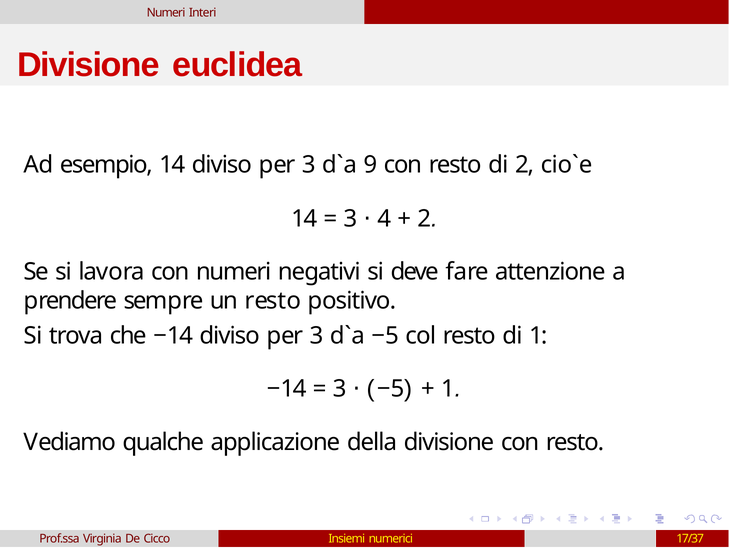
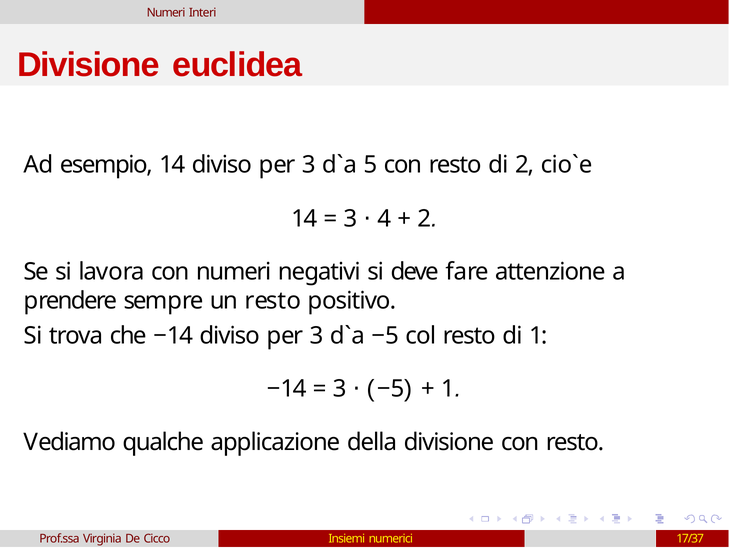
9: 9 -> 5
